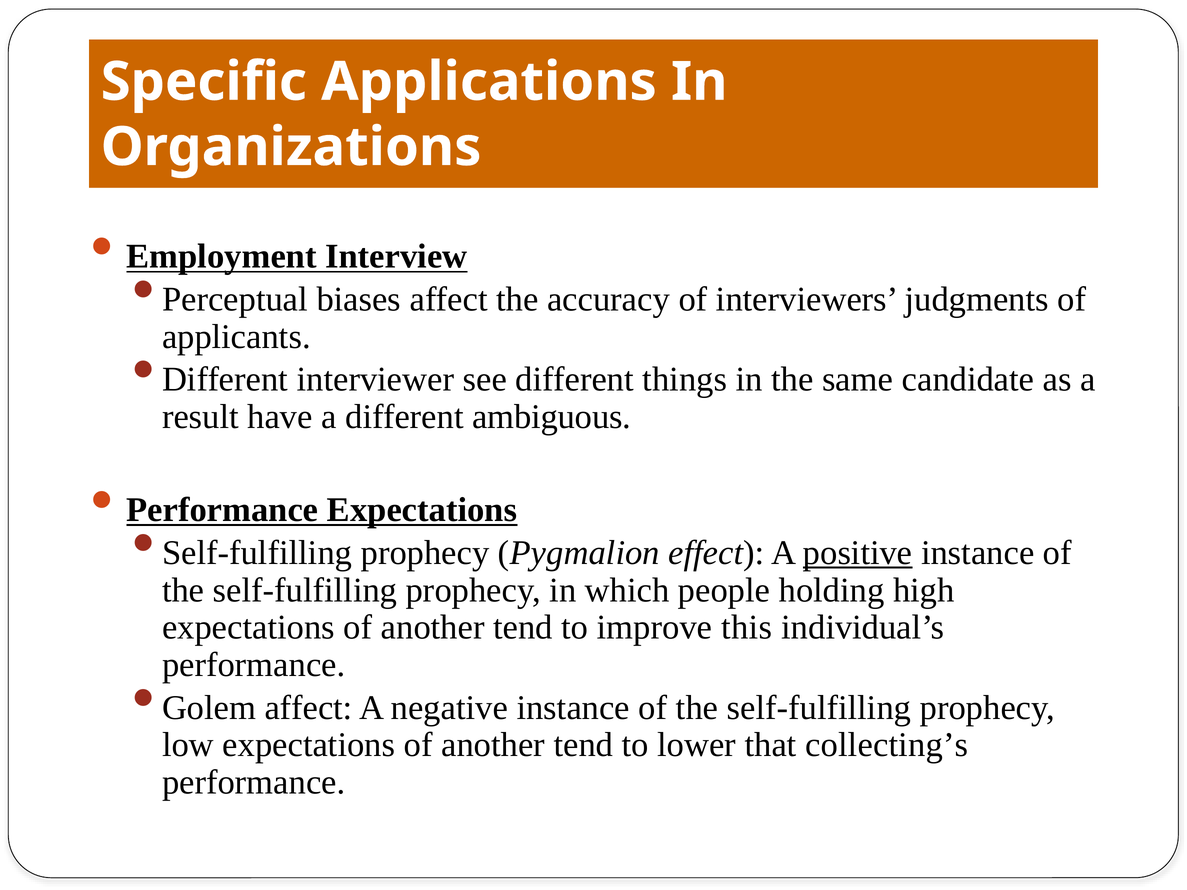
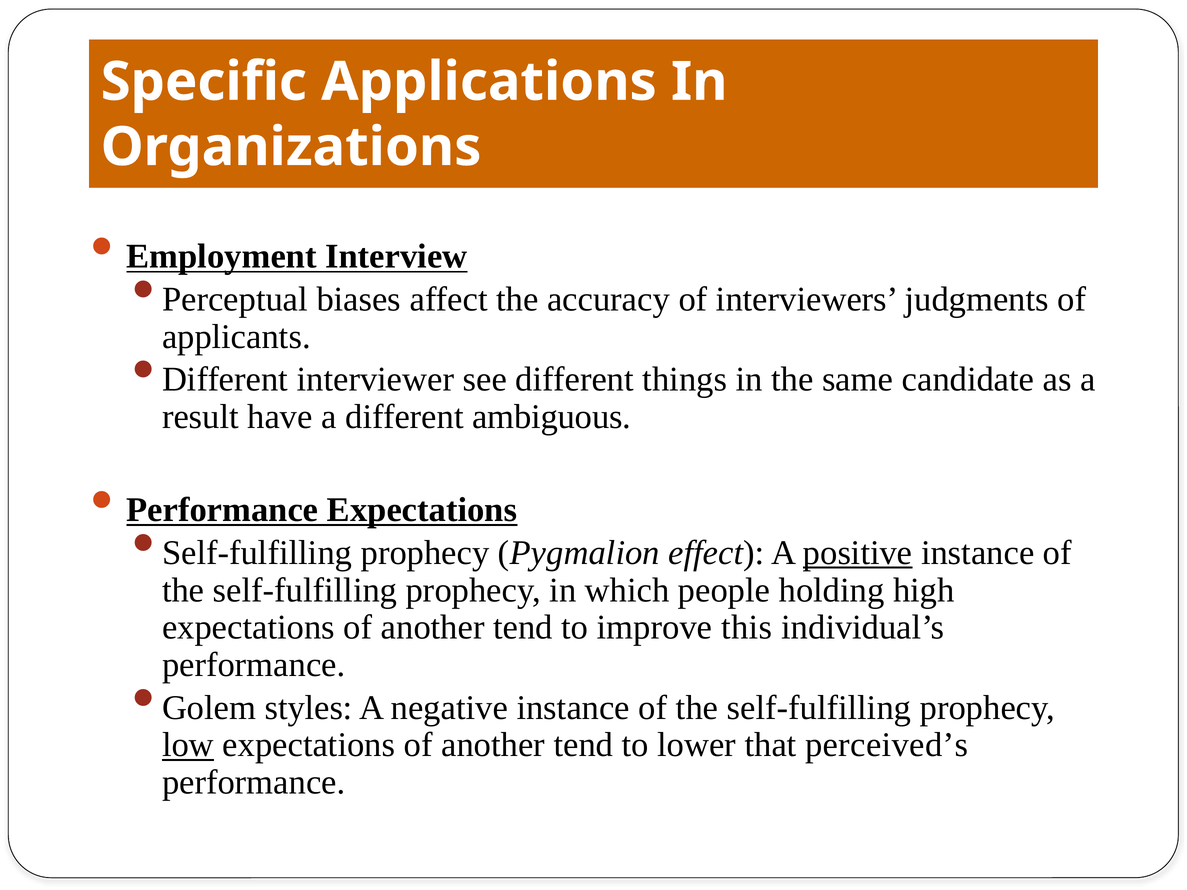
Golem affect: affect -> styles
low underline: none -> present
collecting’s: collecting’s -> perceived’s
